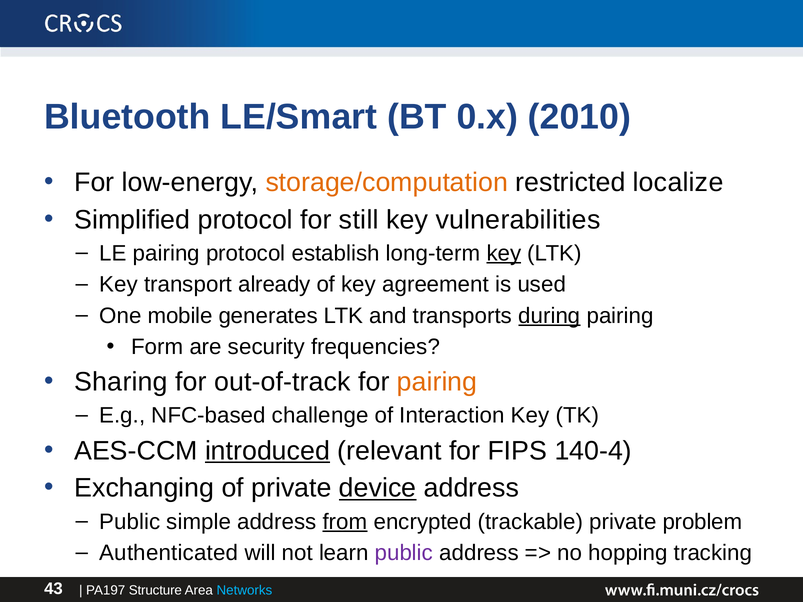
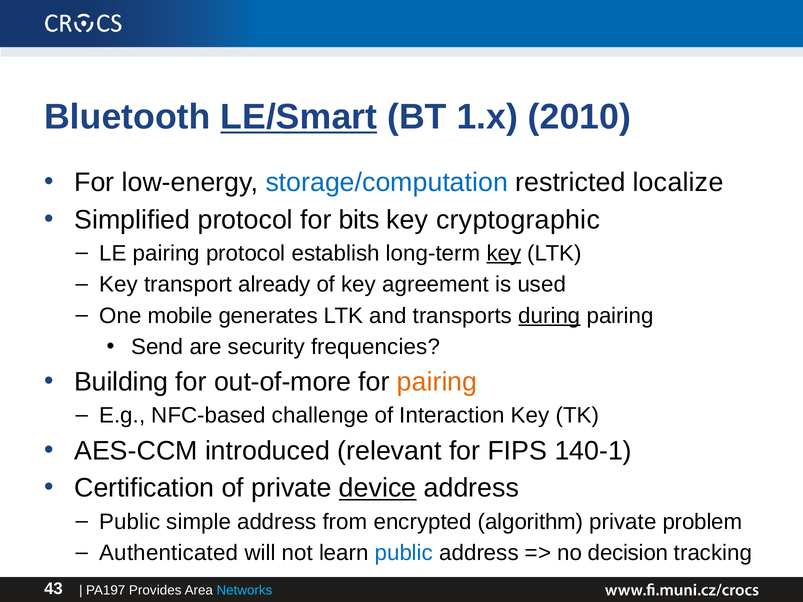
LE/Smart underline: none -> present
0.x: 0.x -> 1.x
storage/computation colour: orange -> blue
still: still -> bits
vulnerabilities: vulnerabilities -> cryptographic
Form: Form -> Send
Sharing: Sharing -> Building
out-of-track: out-of-track -> out-of-more
introduced underline: present -> none
140-4: 140-4 -> 140-1
Exchanging: Exchanging -> Certification
from underline: present -> none
trackable: trackable -> algorithm
public at (404, 553) colour: purple -> blue
hopping: hopping -> decision
Structure: Structure -> Provides
